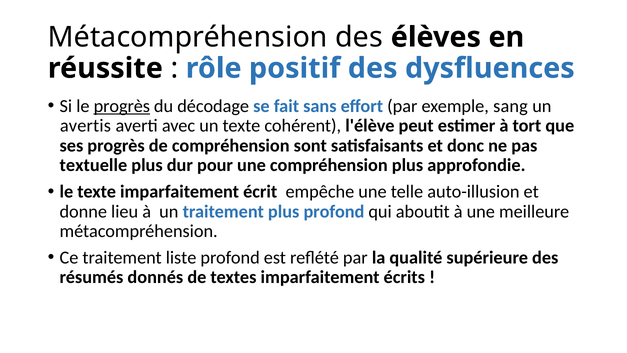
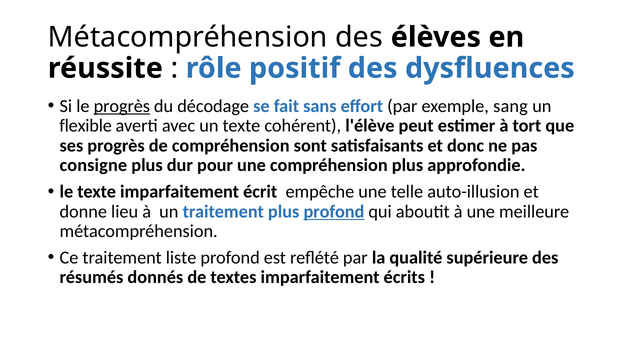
avertis: avertis -> flexible
textuelle: textuelle -> consigne
profond at (334, 211) underline: none -> present
